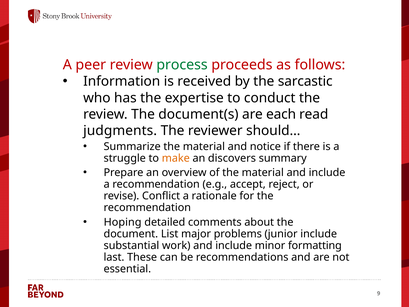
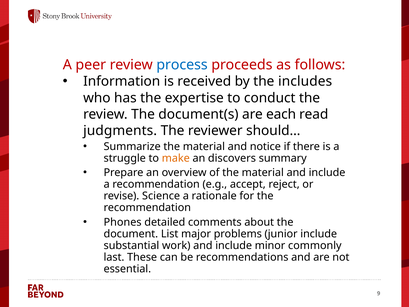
process colour: green -> blue
sarcastic: sarcastic -> includes
Conflict: Conflict -> Science
Hoping: Hoping -> Phones
formatting: formatting -> commonly
